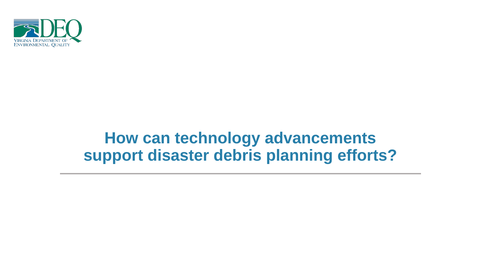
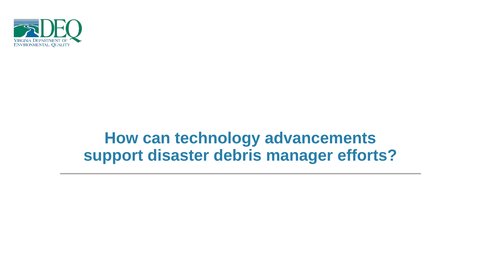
planning: planning -> manager
